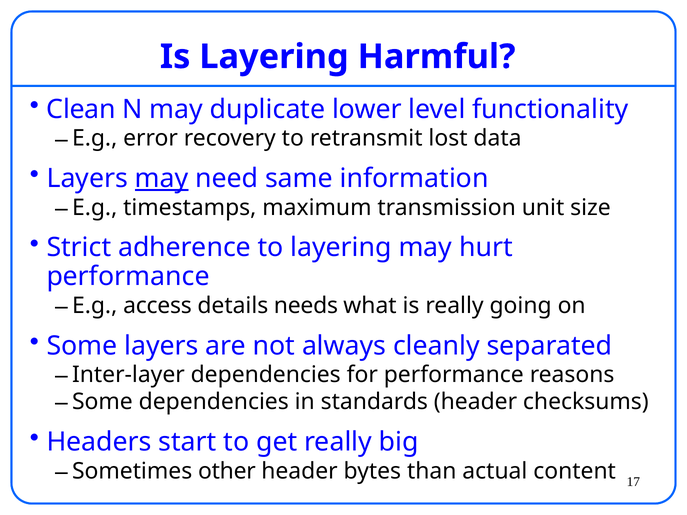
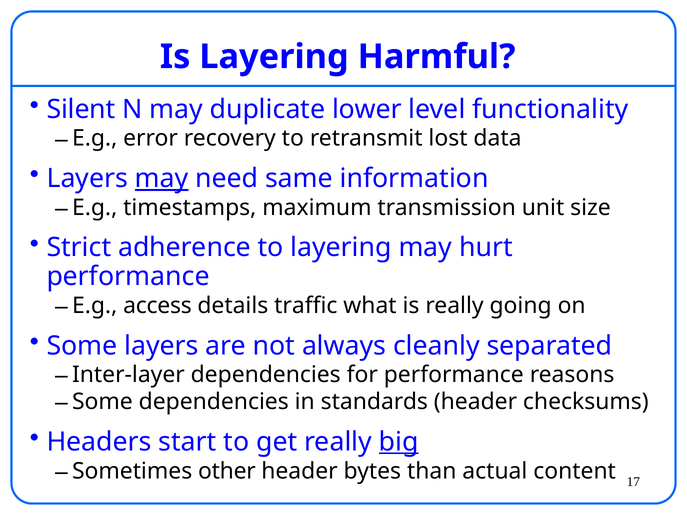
Clean: Clean -> Silent
needs: needs -> traffic
big underline: none -> present
